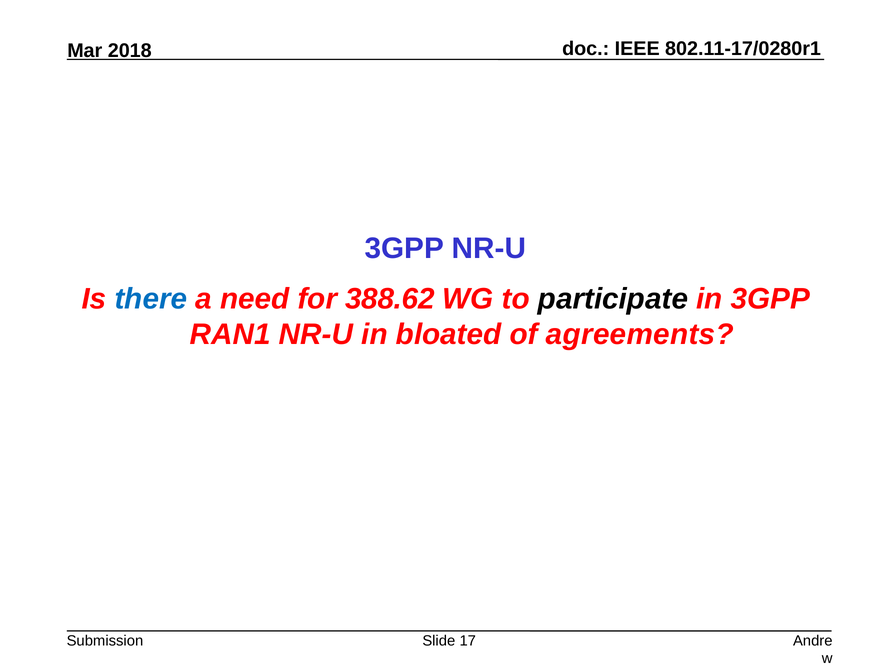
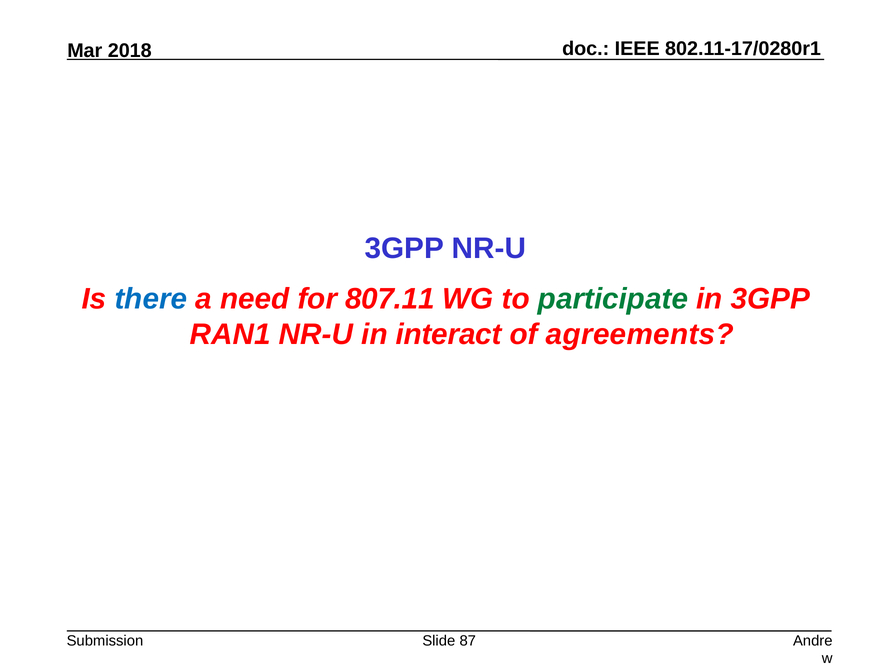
388.62: 388.62 -> 807.11
participate colour: black -> green
bloated: bloated -> interact
17: 17 -> 87
